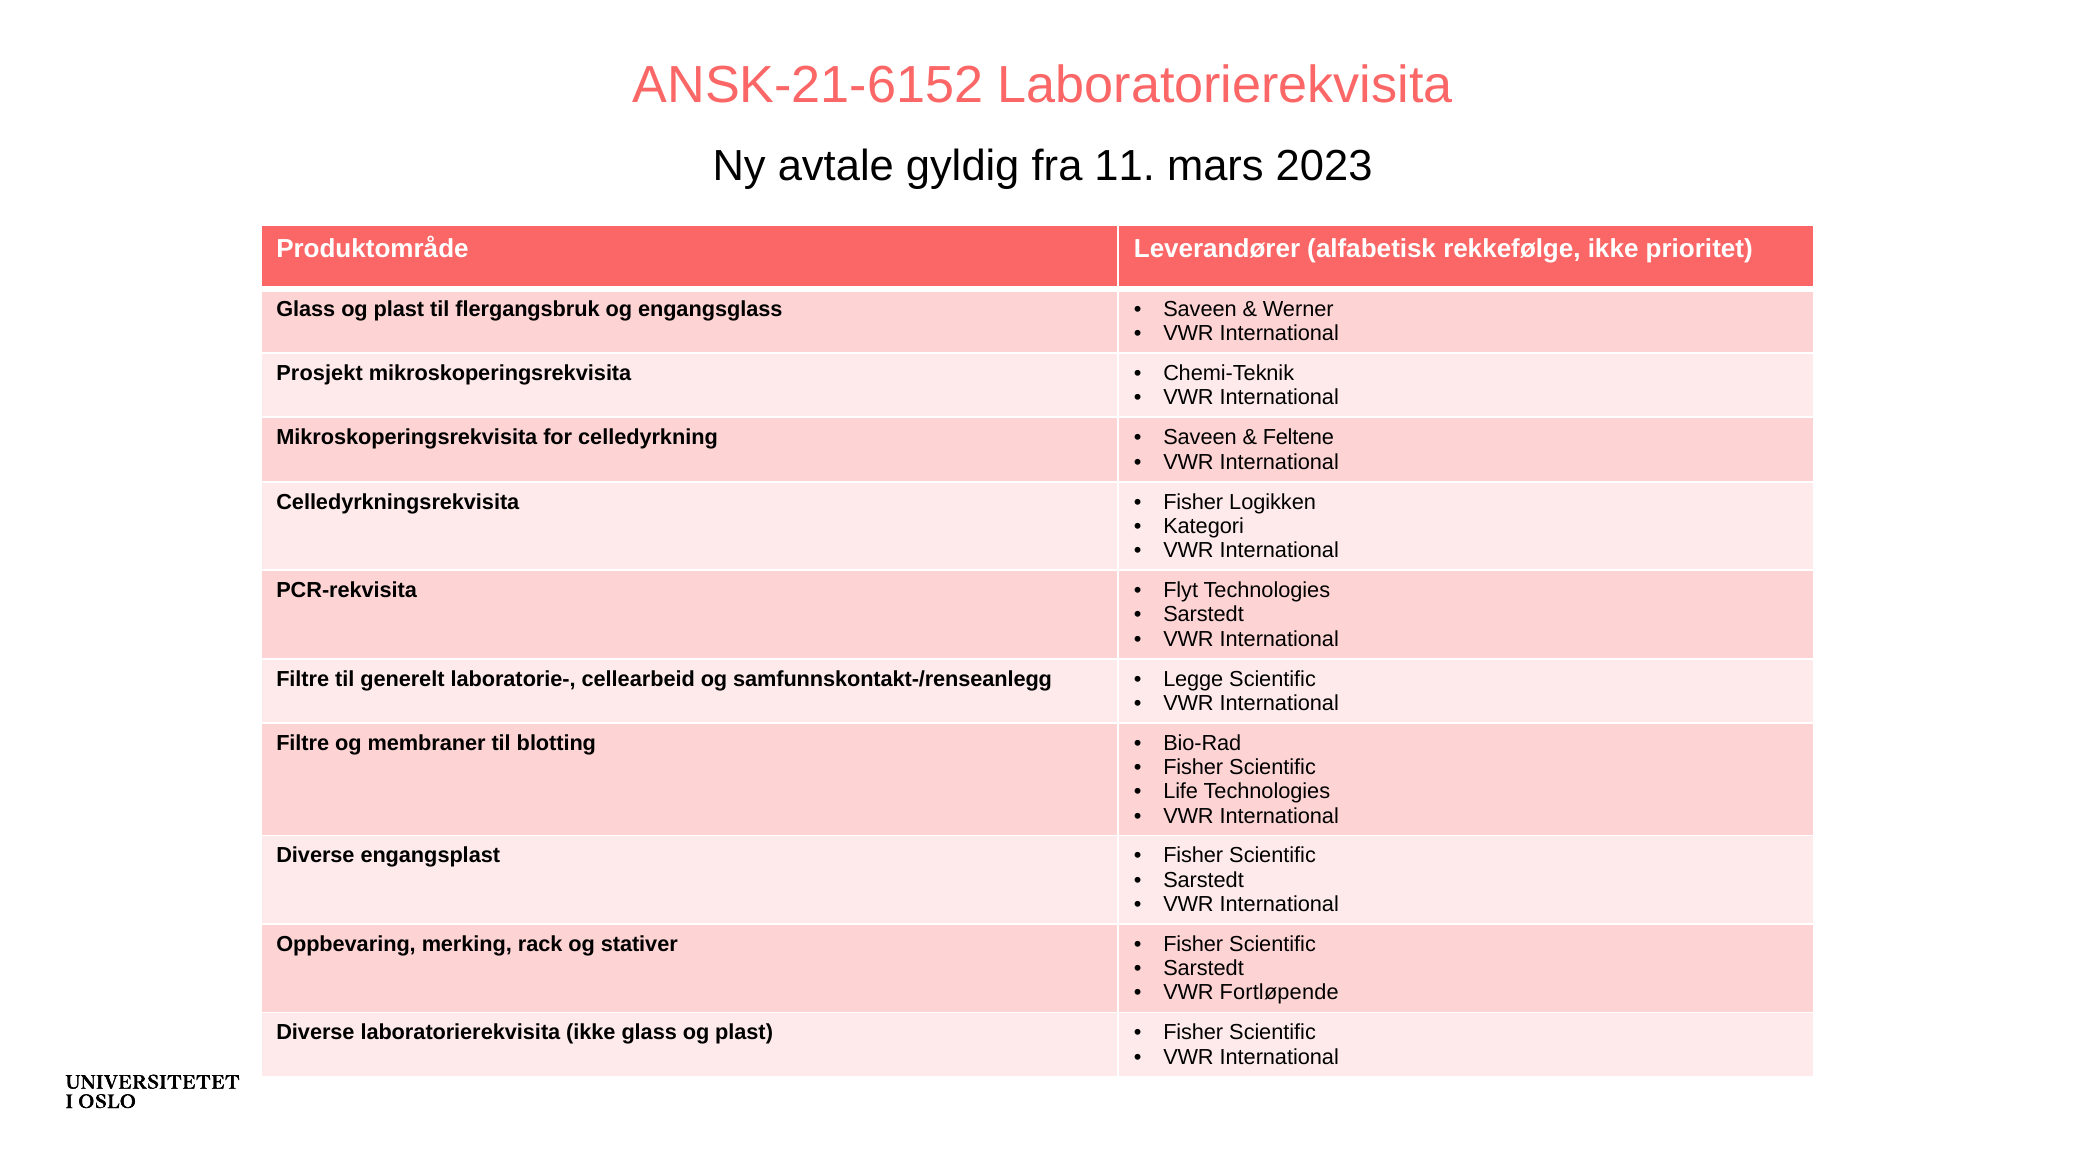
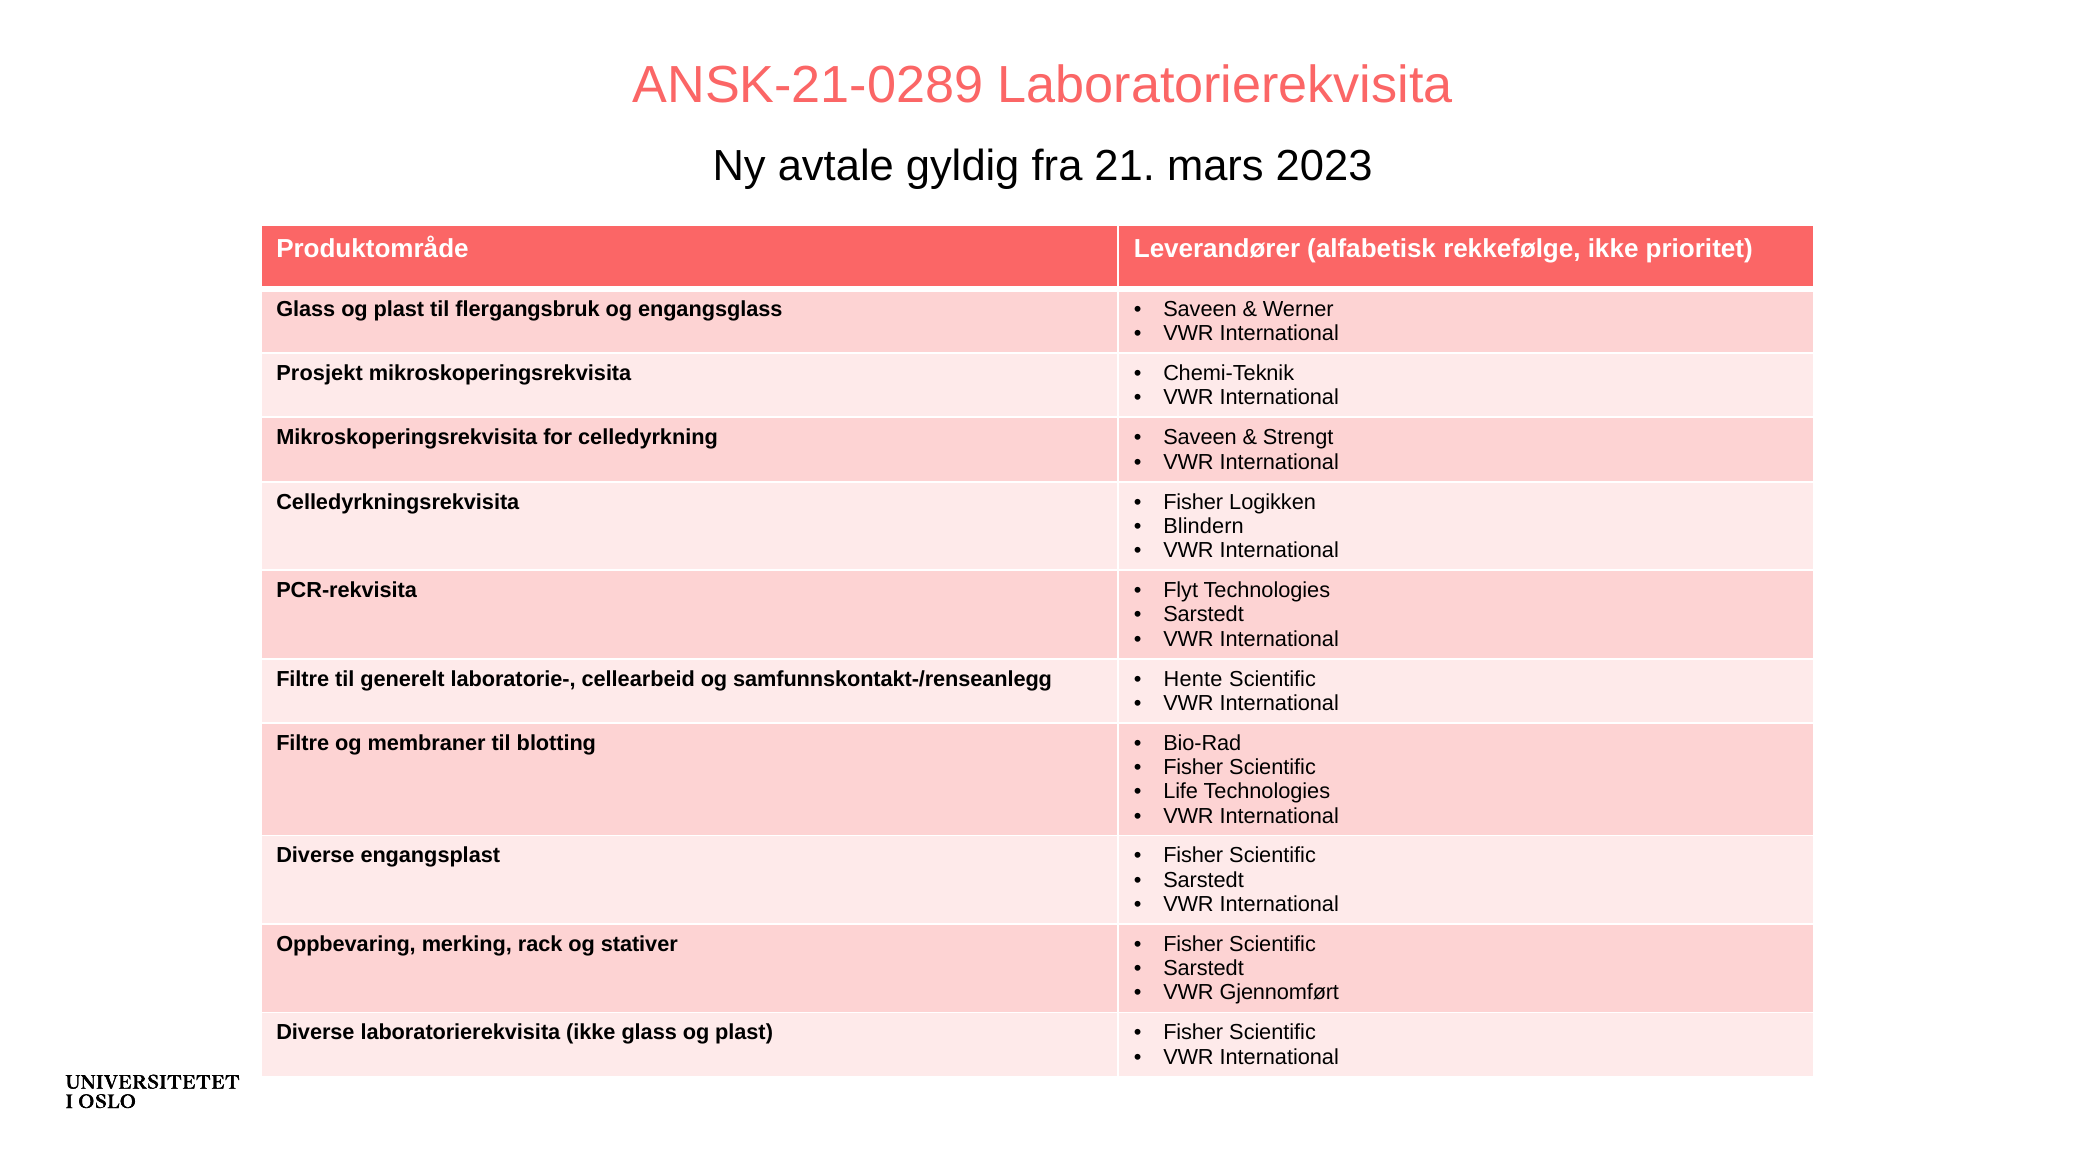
ANSK-21-6152: ANSK-21-6152 -> ANSK-21-0289
11: 11 -> 21
Feltene: Feltene -> Strengt
Kategori: Kategori -> Blindern
Legge: Legge -> Hente
Fortløpende: Fortløpende -> Gjennomført
